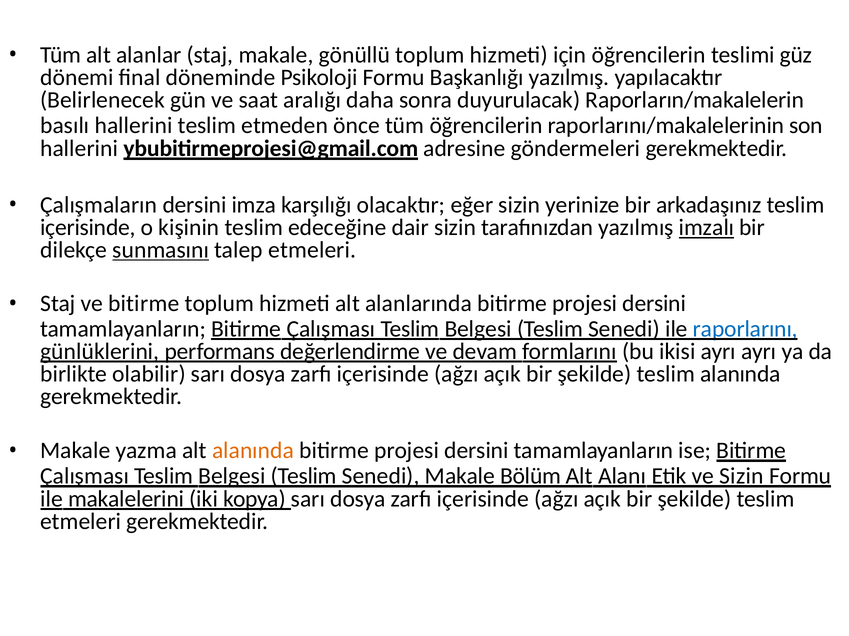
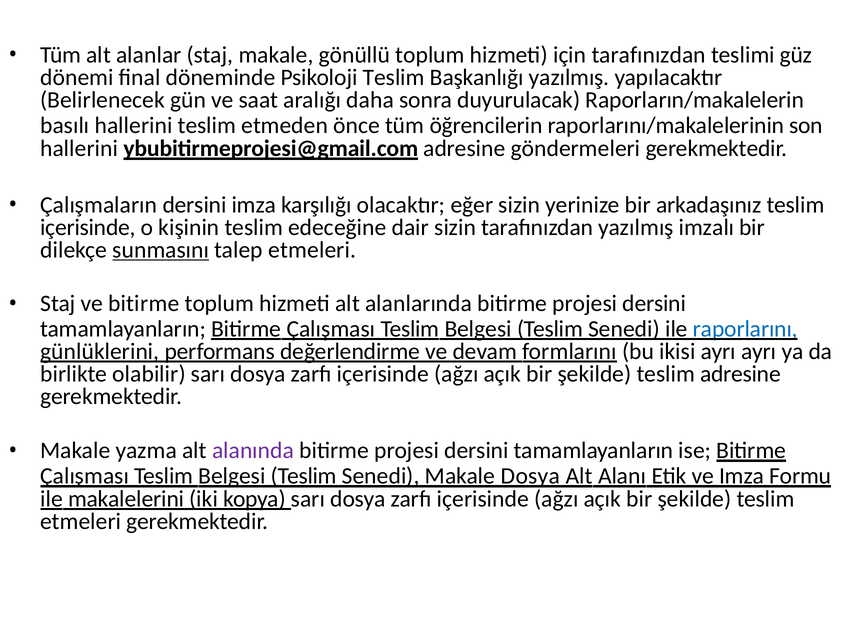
için öğrencilerin: öğrencilerin -> tarafınızdan
Psikoloji Formu: Formu -> Teslim
imzalı underline: present -> none
teslim alanında: alanında -> adresine
alanında at (253, 451) colour: orange -> purple
Makale Bölüm: Bölüm -> Dosya
ve Sizin: Sizin -> Imza
